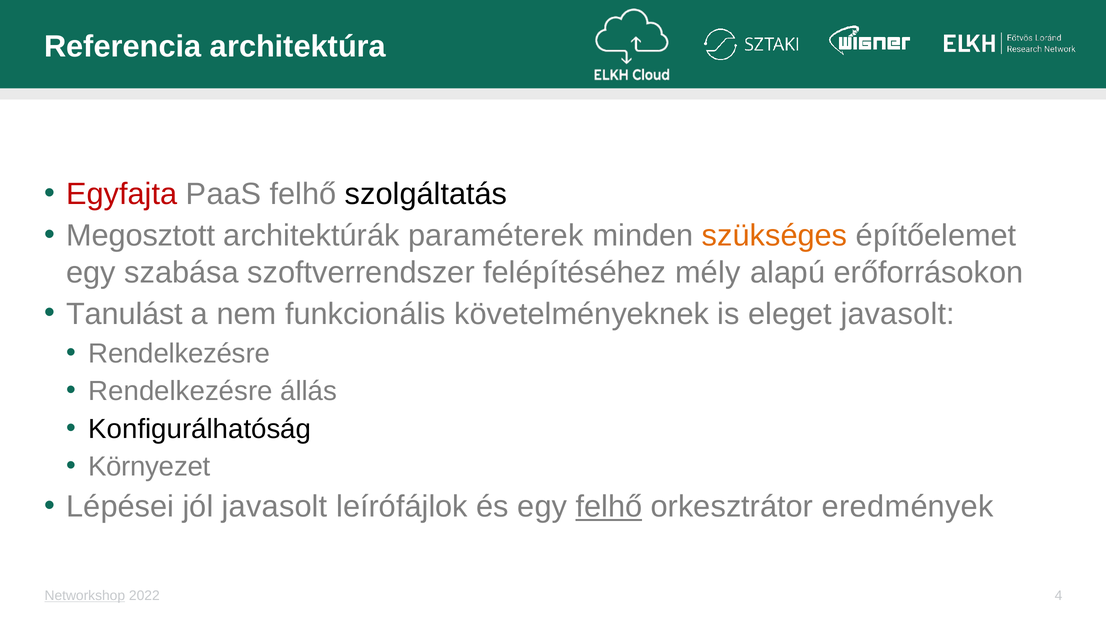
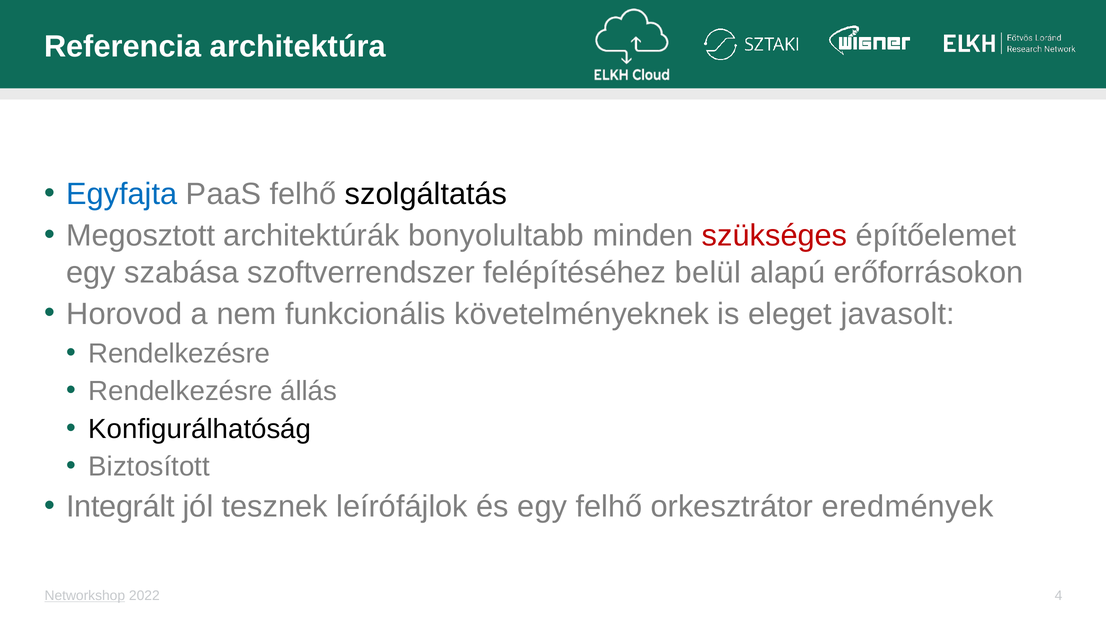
Egyfajta colour: red -> blue
paraméterek: paraméterek -> bonyolultabb
szükséges colour: orange -> red
mély: mély -> belül
Tanulást: Tanulást -> Horovod
Környezet: Környezet -> Biztosított
Lépései: Lépései -> Integrált
jól javasolt: javasolt -> tesznek
felhő at (609, 507) underline: present -> none
